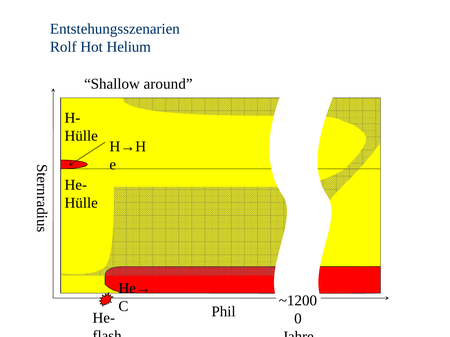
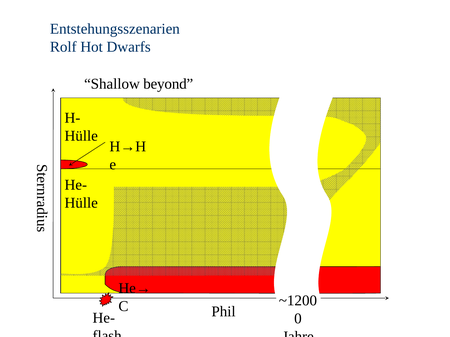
Helium: Helium -> Dwarfs
around: around -> beyond
